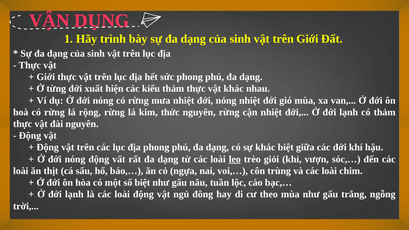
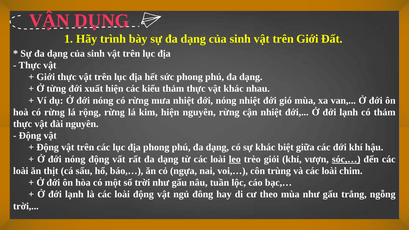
kim thức: thức -> hiện
sóc,… underline: none -> present
số biệt: biệt -> trời
